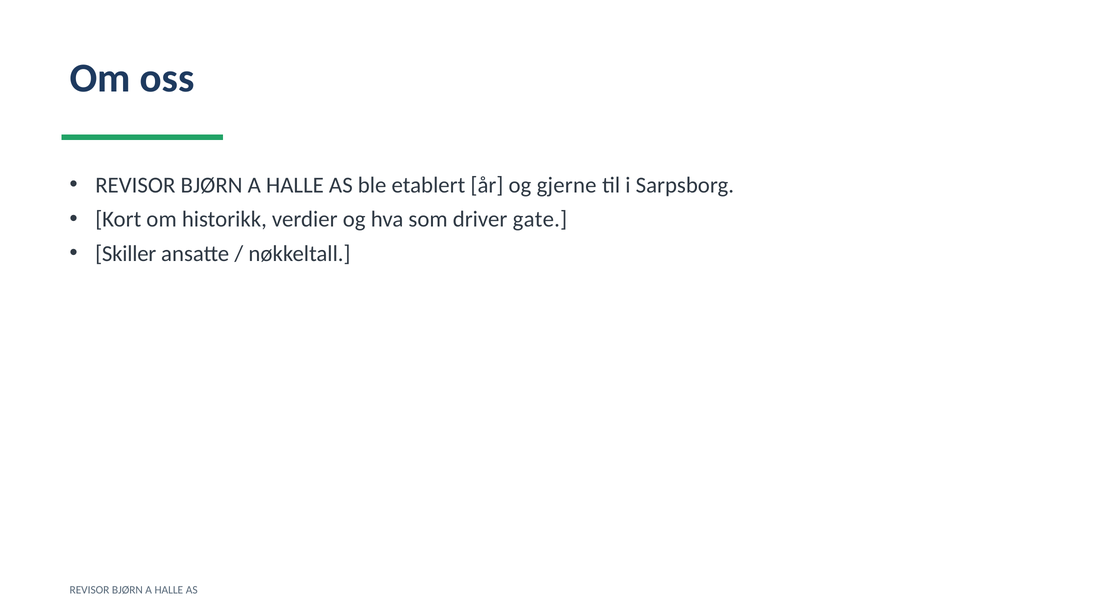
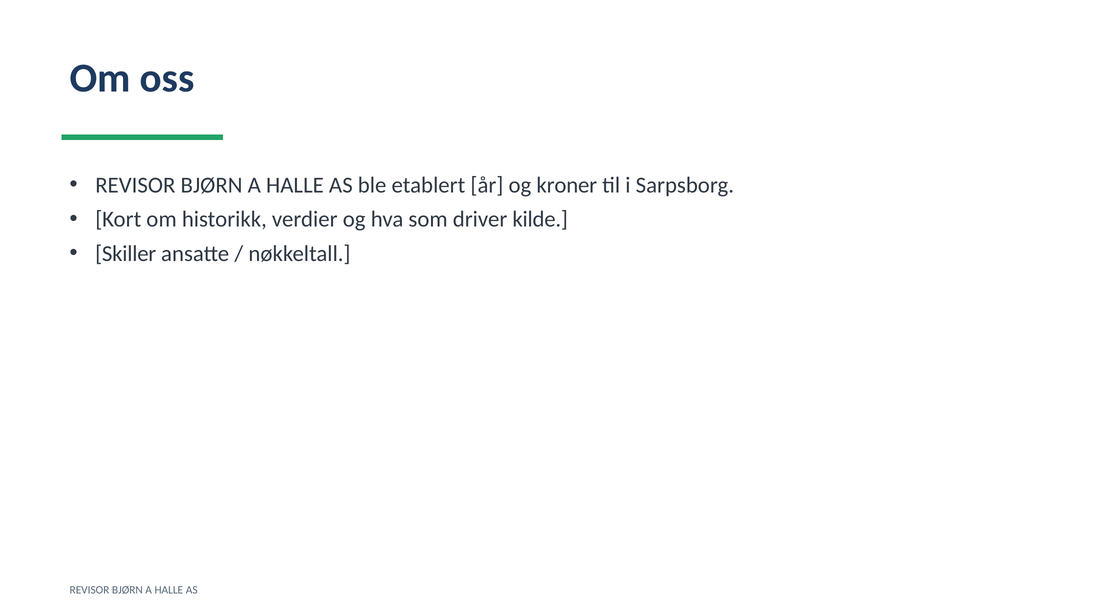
gjerne: gjerne -> kroner
gate: gate -> kilde
